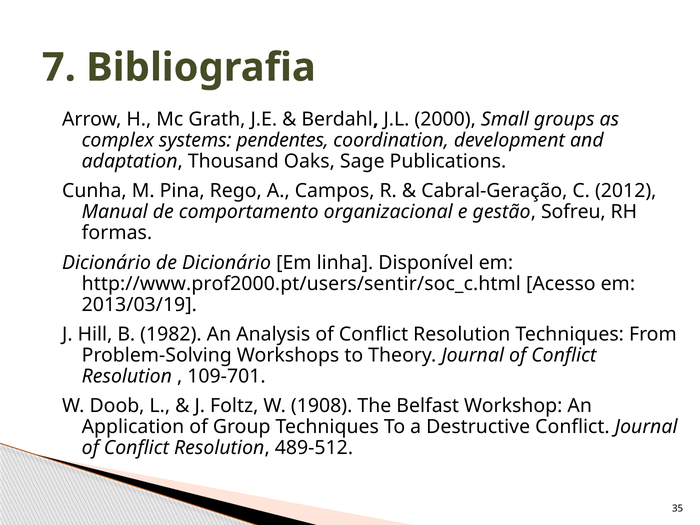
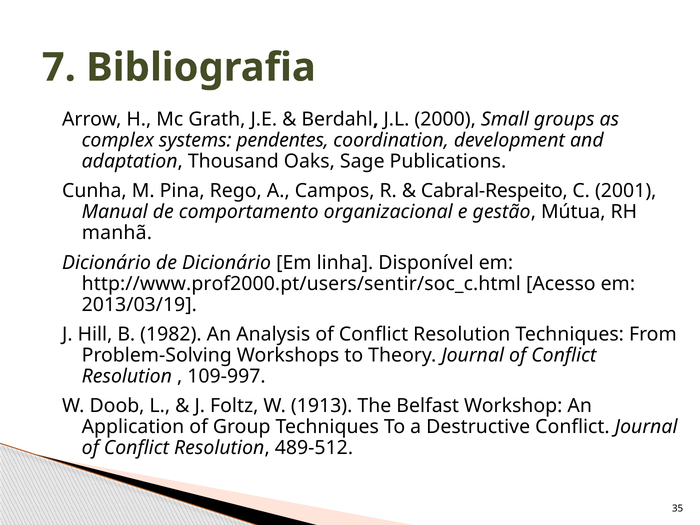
Cabral-Geração: Cabral-Geração -> Cabral-Respeito
2012: 2012 -> 2001
Sofreu: Sofreu -> Mútua
formas: formas -> manhã
109-701: 109-701 -> 109-997
1908: 1908 -> 1913
